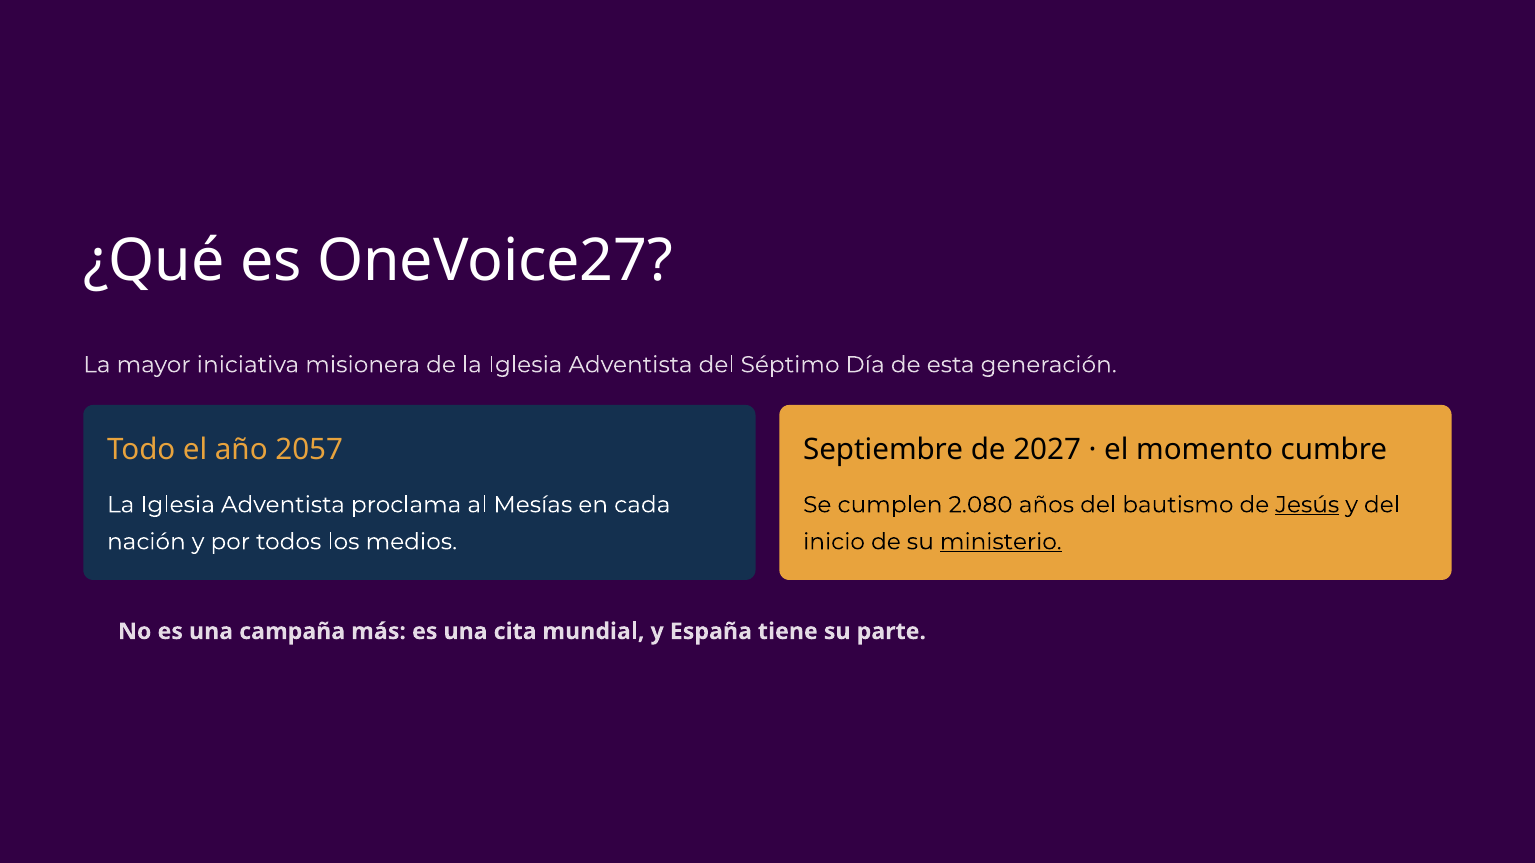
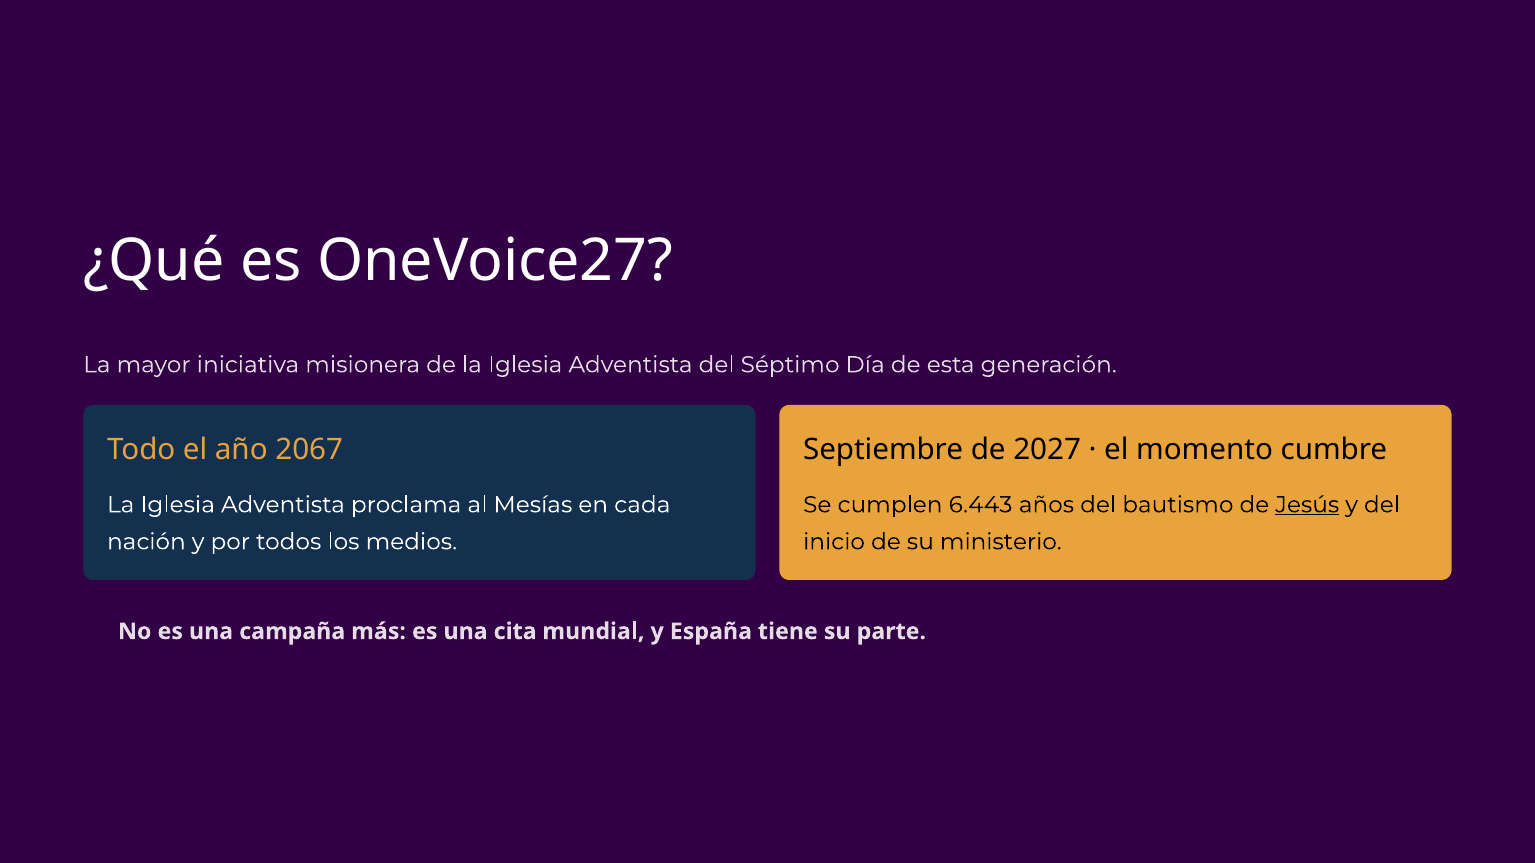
2057: 2057 -> 2067
2.080: 2.080 -> 6.443
ministerio underline: present -> none
